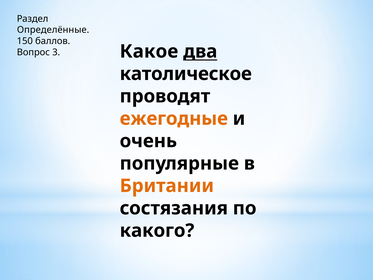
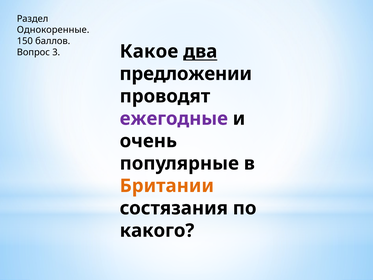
Определённые: Определённые -> Однокоренные
католическое: католическое -> предложении
ежегодные colour: orange -> purple
